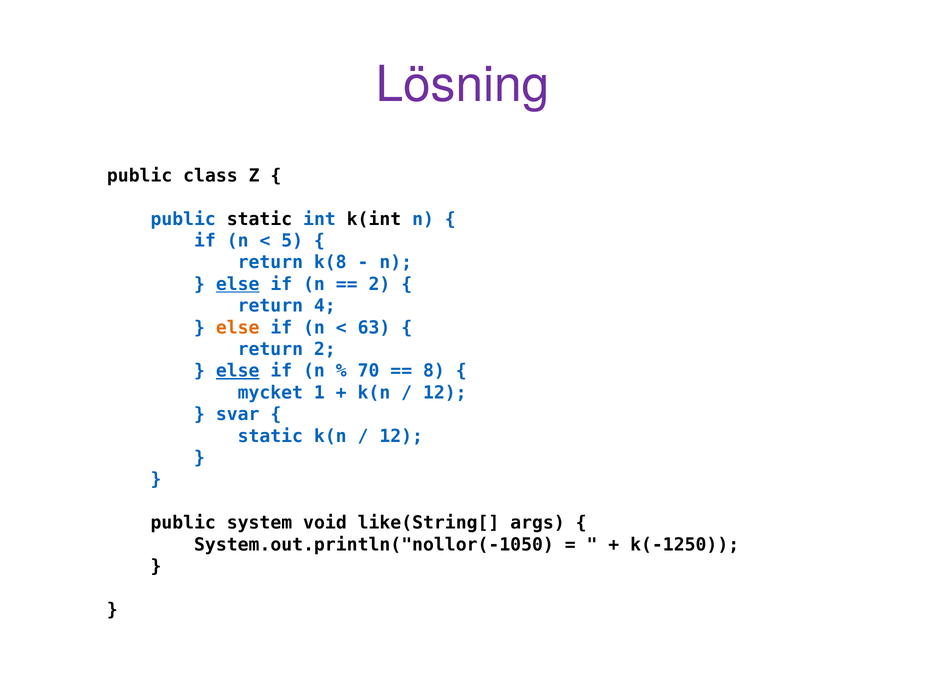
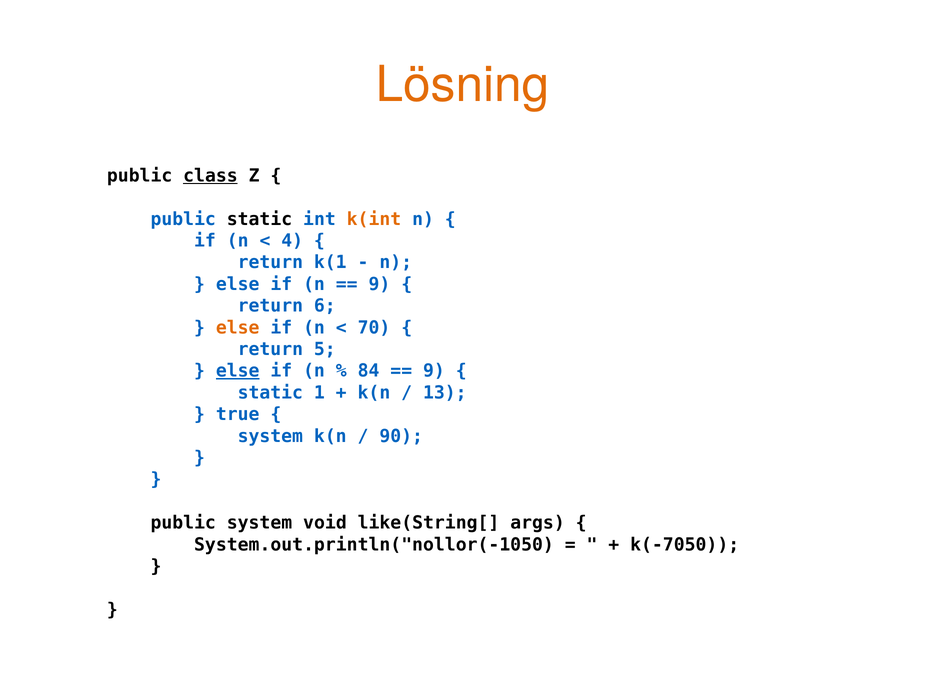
Lösning colour: purple -> orange
class underline: none -> present
k(int colour: black -> orange
5: 5 -> 4
k(8: k(8 -> k(1
else at (238, 284) underline: present -> none
2 at (379, 284): 2 -> 9
4: 4 -> 6
63: 63 -> 70
return 2: 2 -> 5
70: 70 -> 84
8 at (434, 371): 8 -> 9
mycket at (270, 393): mycket -> static
12 at (445, 393): 12 -> 13
svar: svar -> true
static at (270, 436): static -> system
12 at (401, 436): 12 -> 90
k(-1250: k(-1250 -> k(-7050
